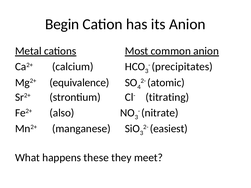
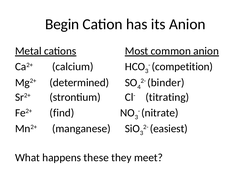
precipitates: precipitates -> competition
equivalence: equivalence -> determined
atomic: atomic -> binder
also: also -> find
